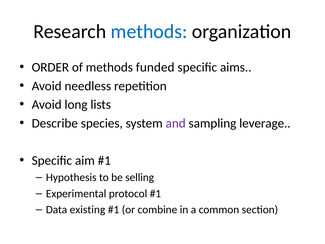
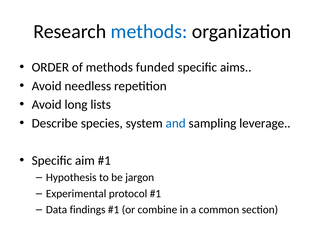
and colour: purple -> blue
selling: selling -> jargon
existing: existing -> findings
